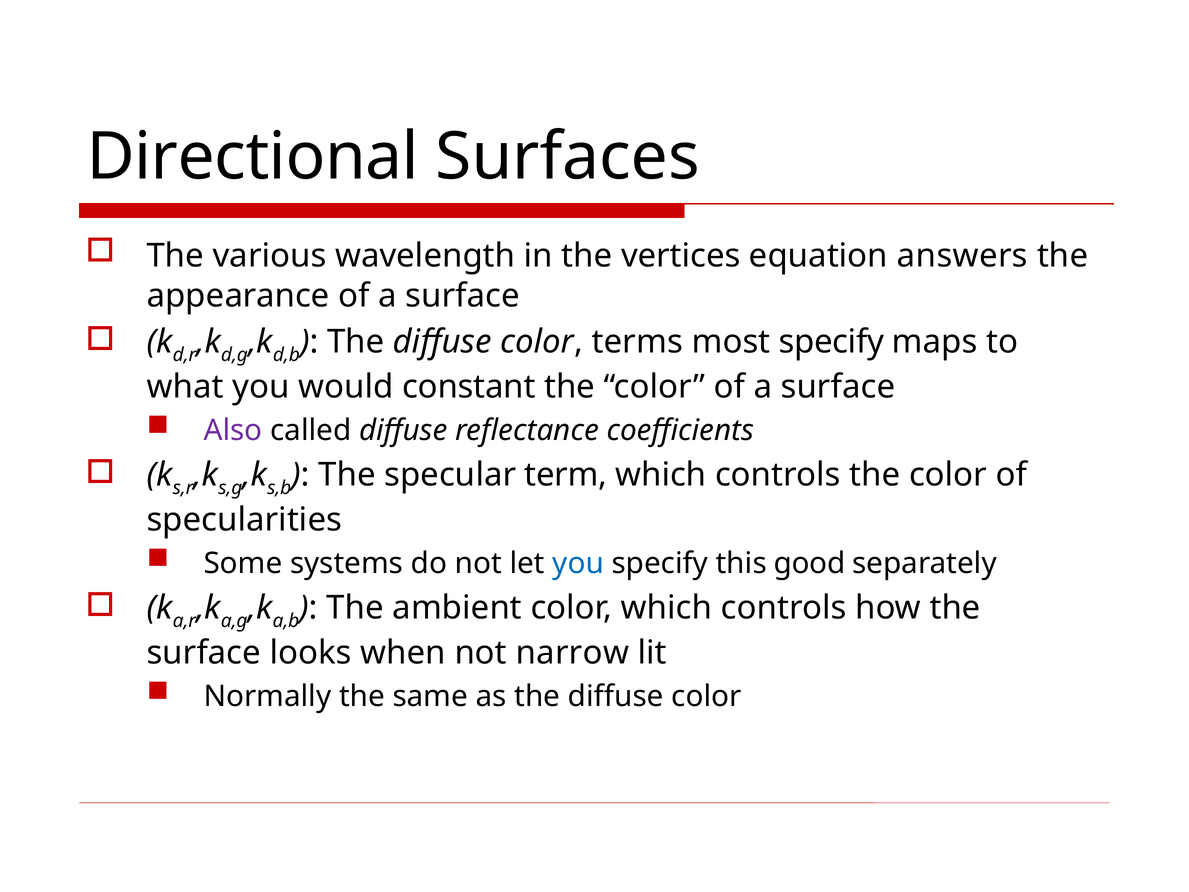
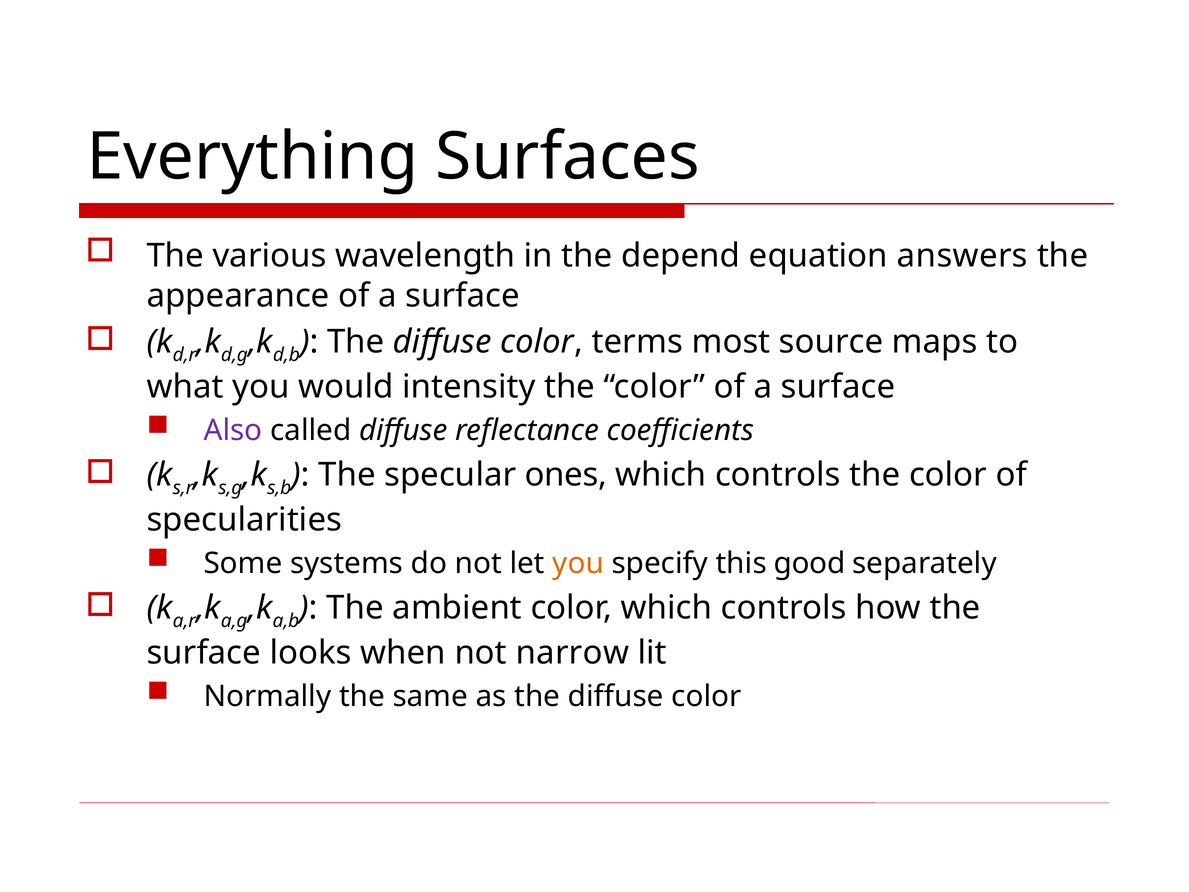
Directional: Directional -> Everything
vertices: vertices -> depend
most specify: specify -> source
constant: constant -> intensity
term: term -> ones
you at (578, 563) colour: blue -> orange
